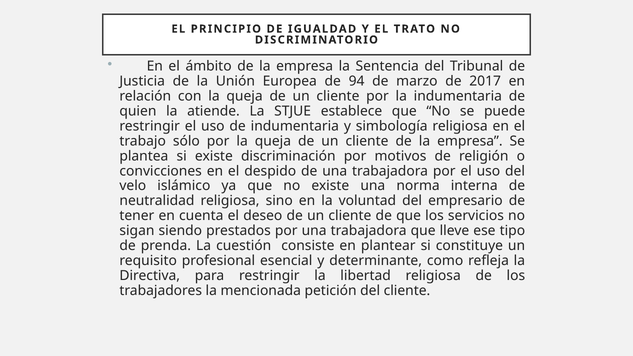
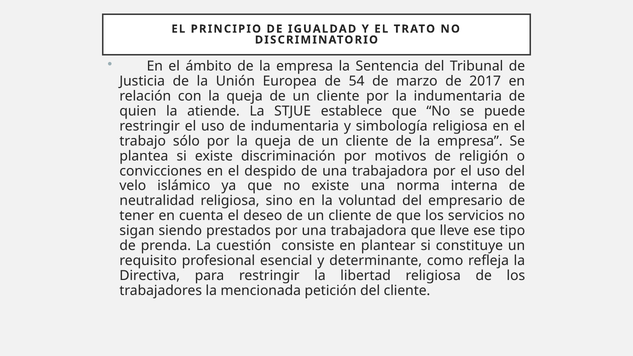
94: 94 -> 54
